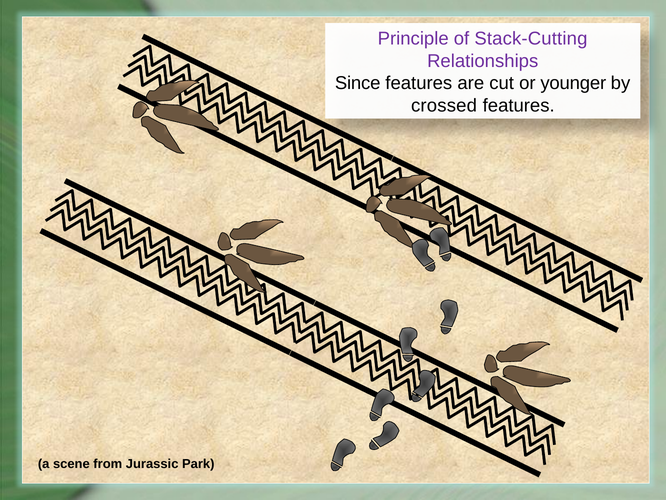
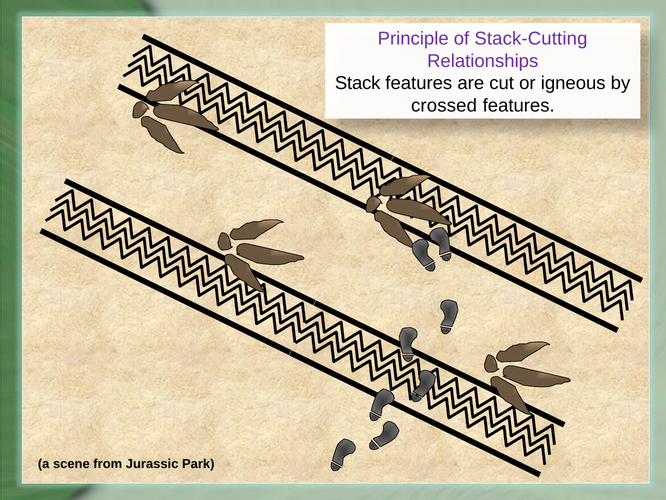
Since: Since -> Stack
younger: younger -> igneous
